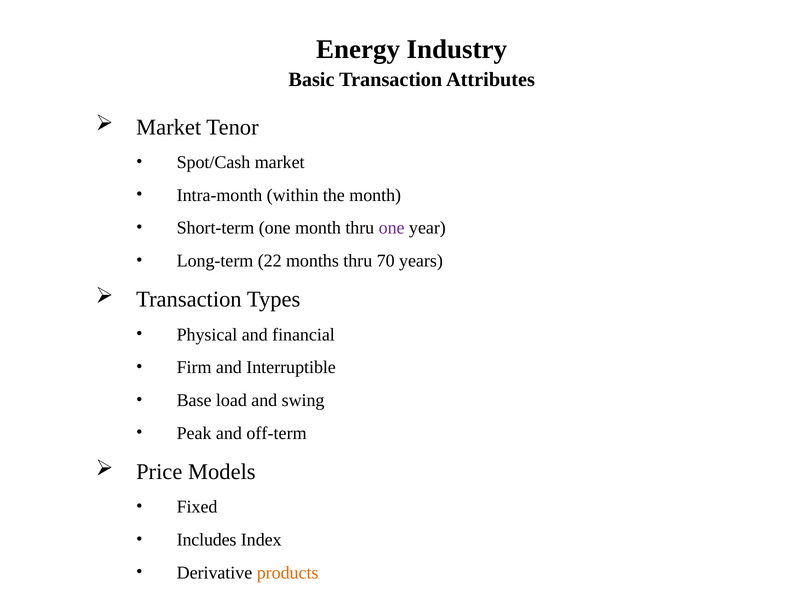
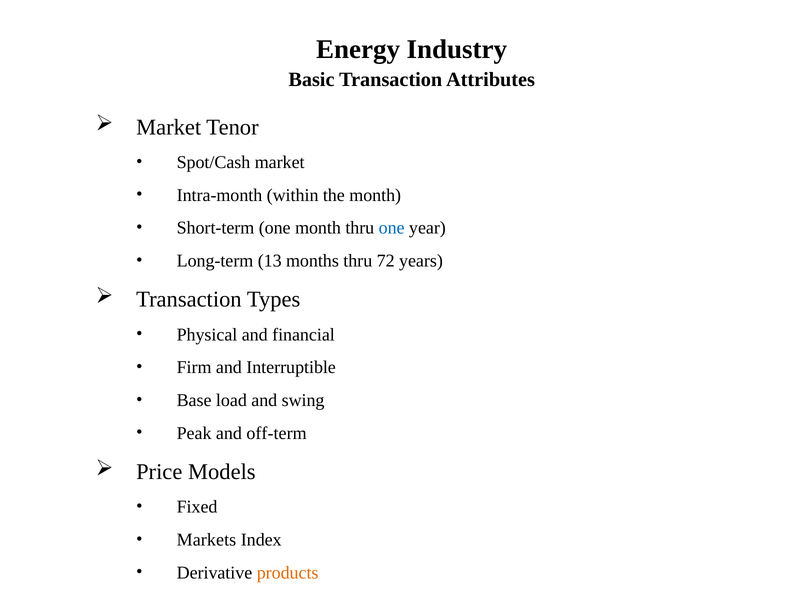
one at (392, 228) colour: purple -> blue
22: 22 -> 13
70: 70 -> 72
Includes: Includes -> Markets
